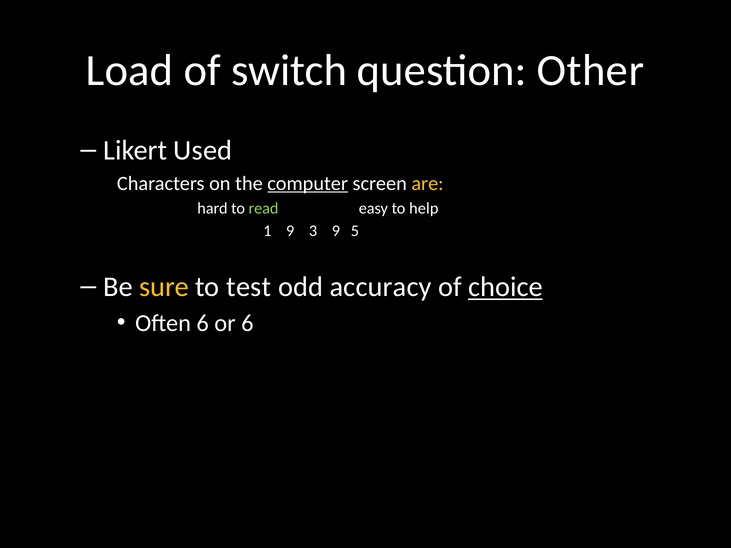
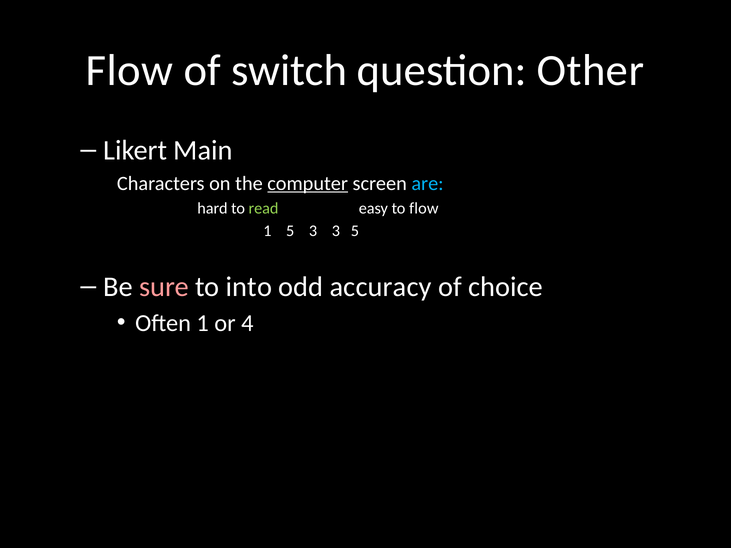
Load at (129, 71): Load -> Flow
Used: Used -> Main
are colour: yellow -> light blue
to help: help -> flow
1 9: 9 -> 5
3 9: 9 -> 3
sure colour: yellow -> pink
test: test -> into
choice underline: present -> none
Often 6: 6 -> 1
or 6: 6 -> 4
